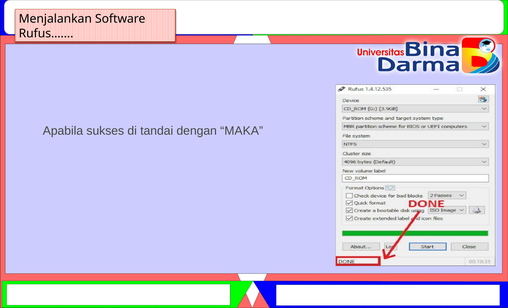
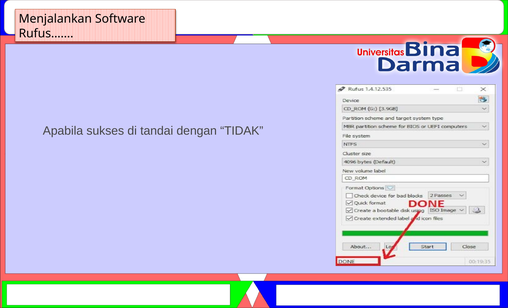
MAKA: MAKA -> TIDAK
